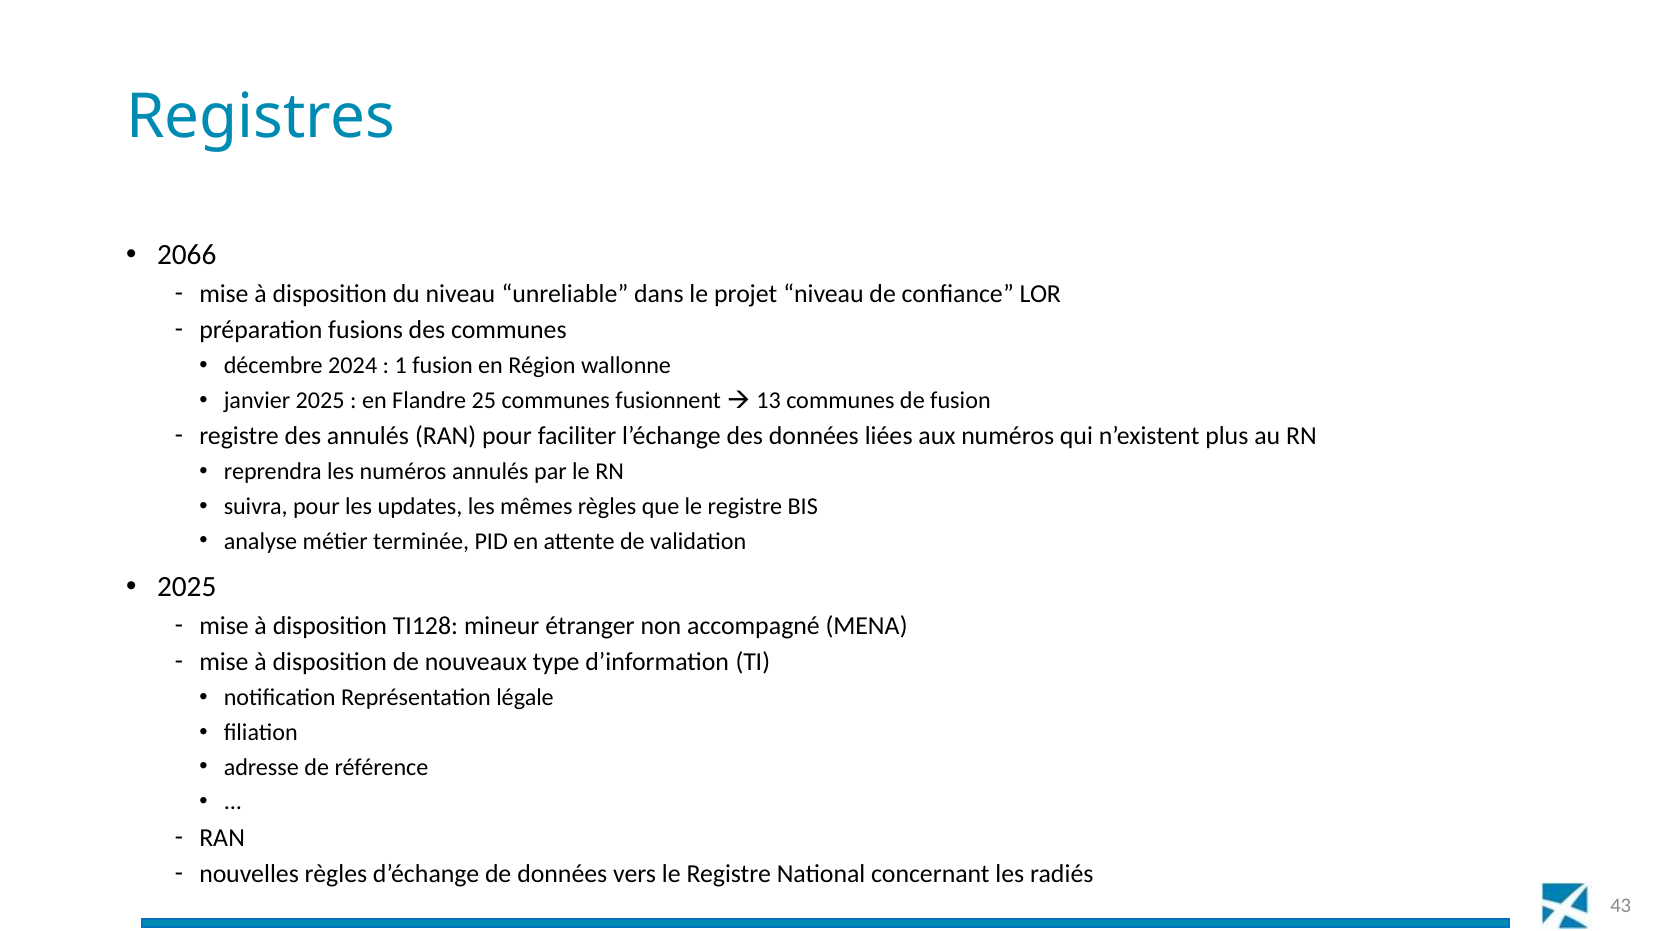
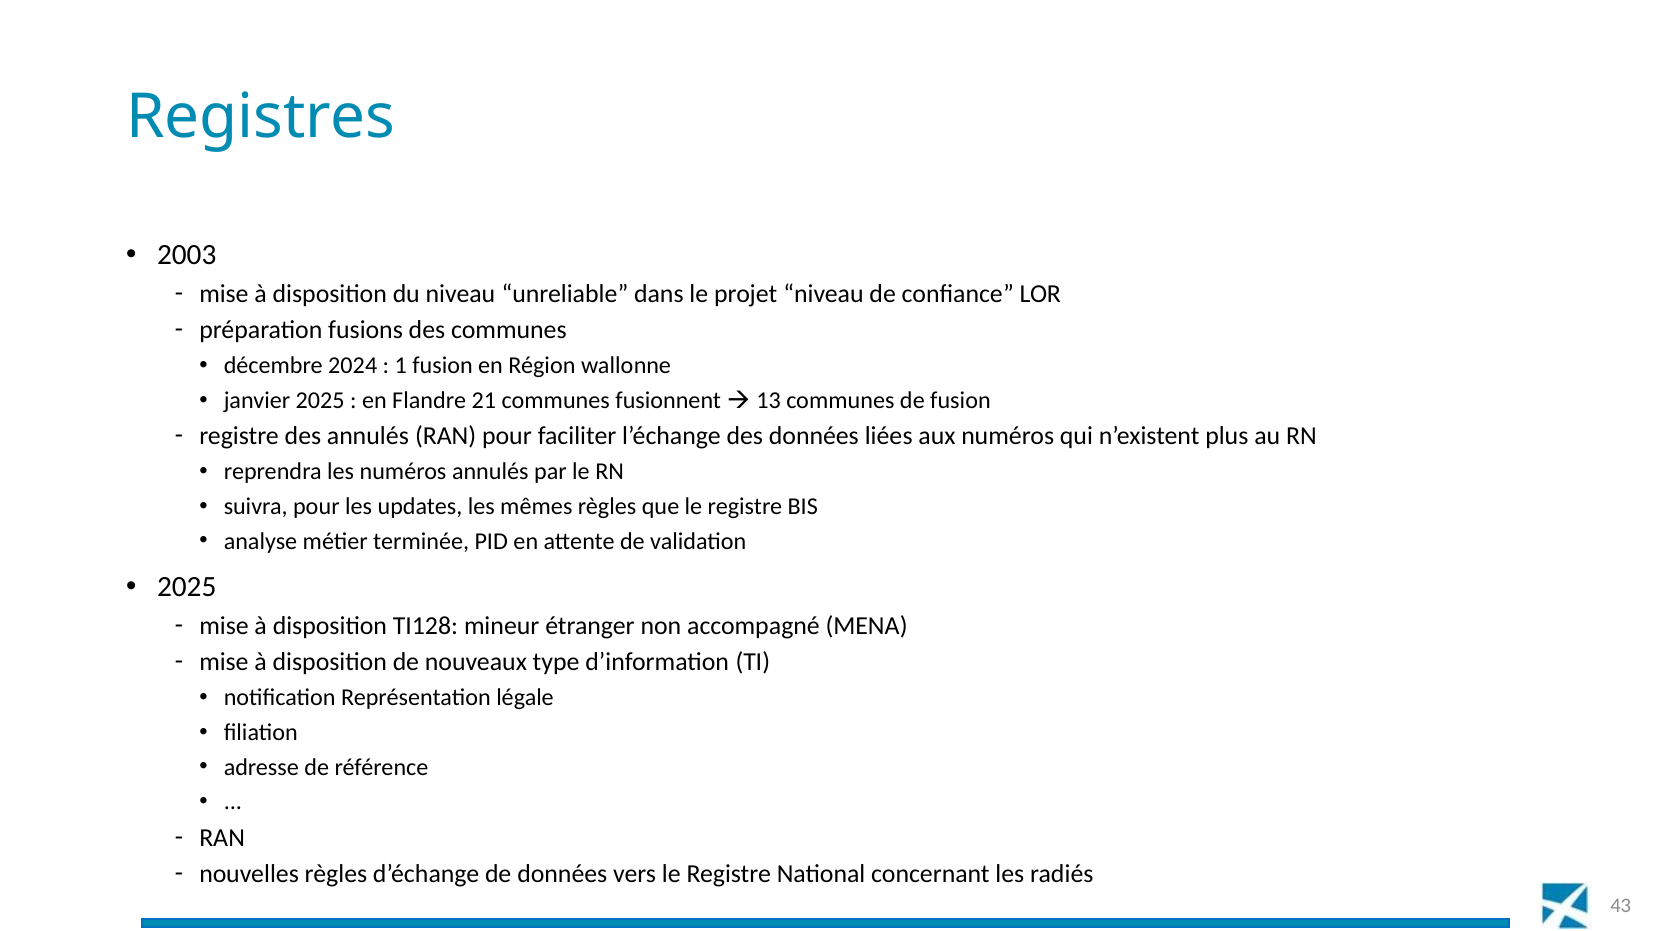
2066: 2066 -> 2003
25: 25 -> 21
